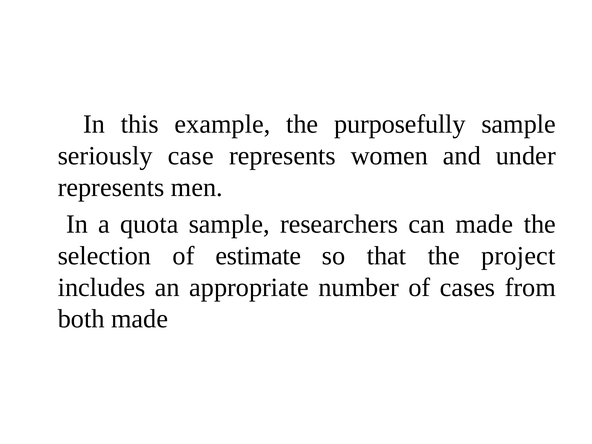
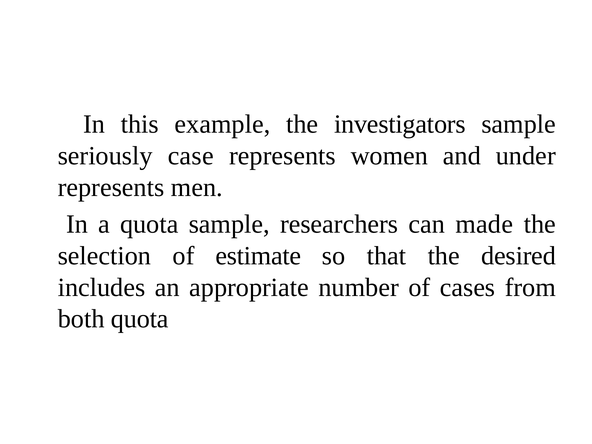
purposefully: purposefully -> investigators
project: project -> desired
both made: made -> quota
